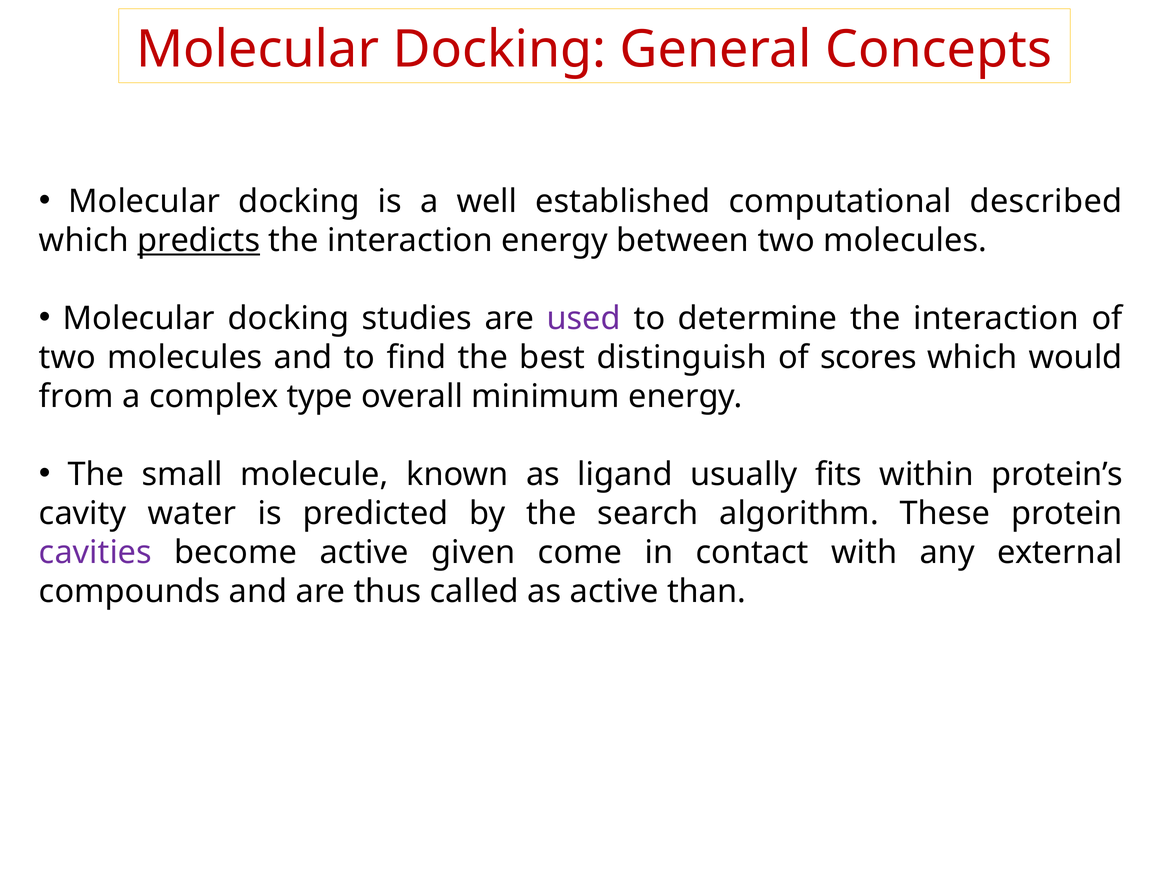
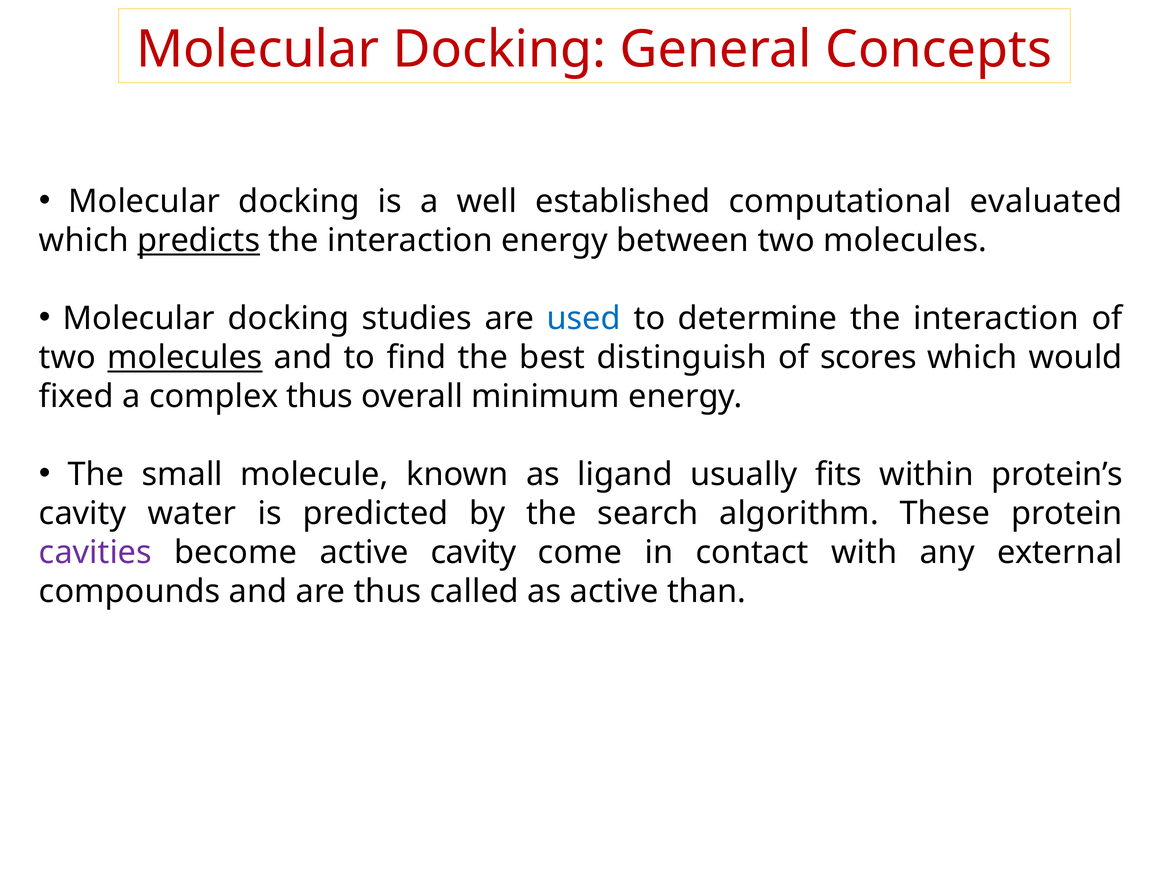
described: described -> evaluated
used colour: purple -> blue
molecules at (185, 358) underline: none -> present
from: from -> fixed
complex type: type -> thus
active given: given -> cavity
